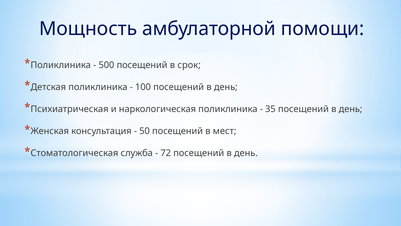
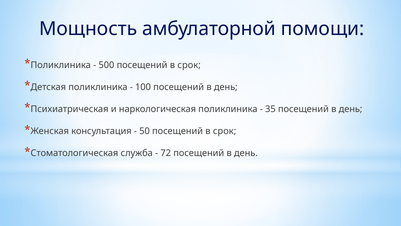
50 посещений в мест: мест -> срок
